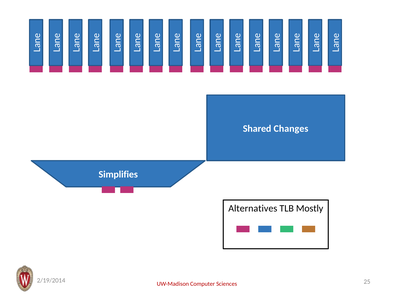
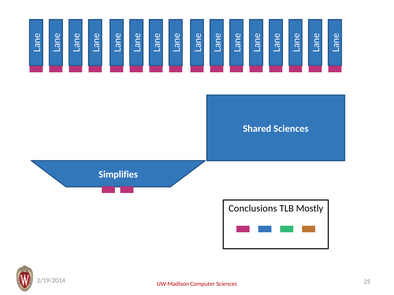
Shared Changes: Changes -> Sciences
Alternatives: Alternatives -> Conclusions
